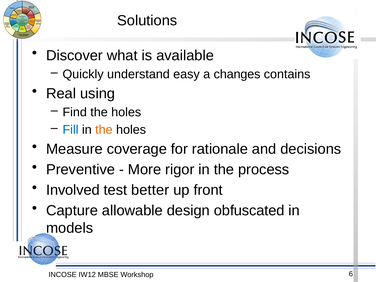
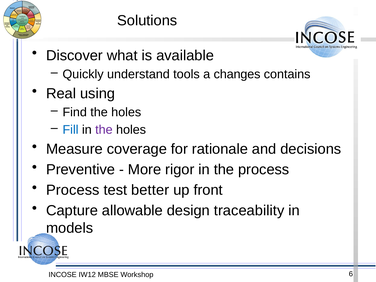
easy: easy -> tools
the at (104, 130) colour: orange -> purple
Involved at (73, 190): Involved -> Process
obfuscated: obfuscated -> traceability
